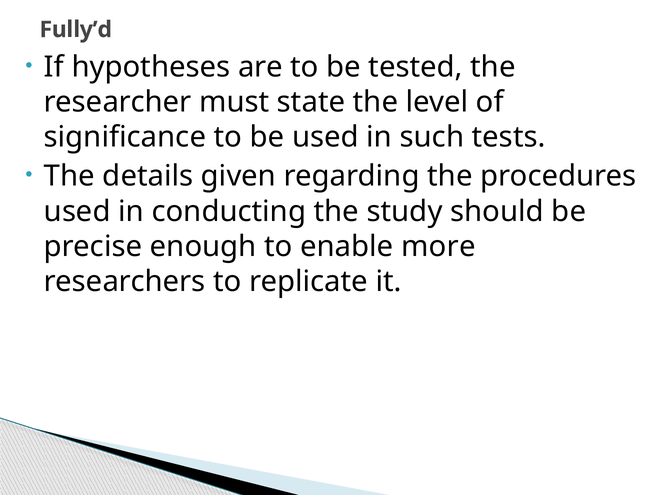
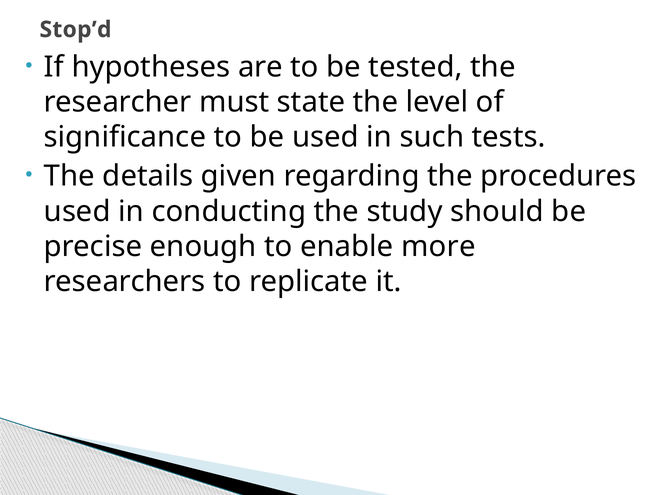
Fully’d: Fully’d -> Stop’d
